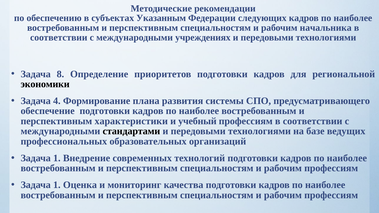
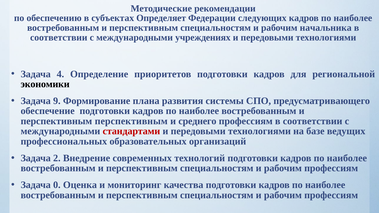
Указанным: Указанным -> Определяет
8: 8 -> 4
4: 4 -> 9
перспективным характеристики: характеристики -> перспективным
учебный: учебный -> среднего
стандартами colour: black -> red
1 at (57, 158): 1 -> 2
1 at (57, 185): 1 -> 0
